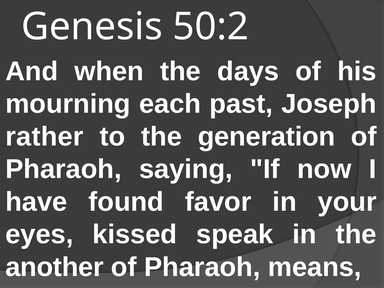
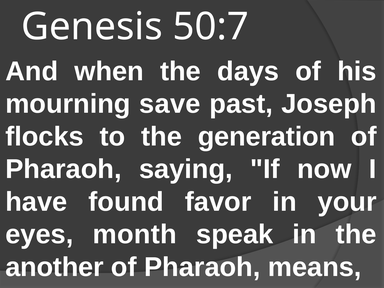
50:2: 50:2 -> 50:7
each: each -> save
rather: rather -> flocks
kissed: kissed -> month
